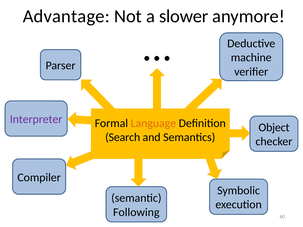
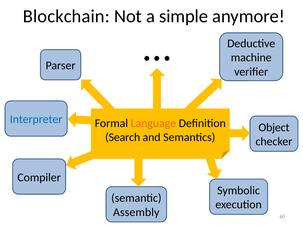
Advantage: Advantage -> Blockchain
slower: slower -> simple
Interpreter colour: purple -> blue
Following: Following -> Assembly
